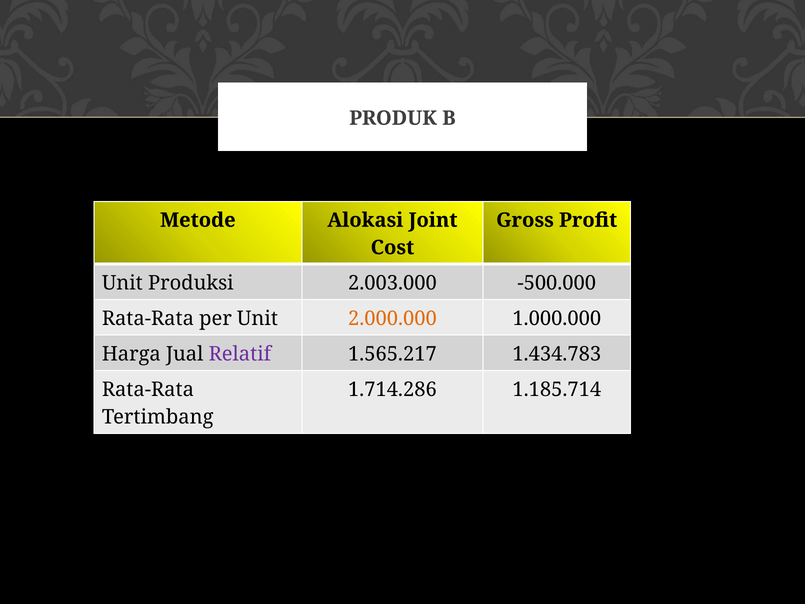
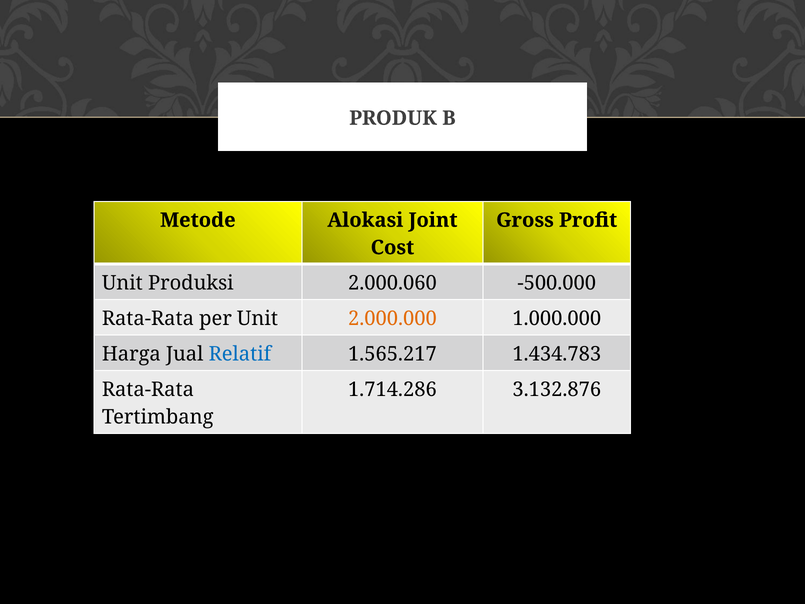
2.003.000: 2.003.000 -> 2.000.060
Relatif colour: purple -> blue
1.185.714: 1.185.714 -> 3.132.876
